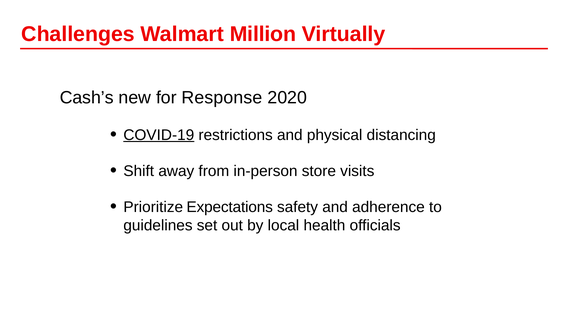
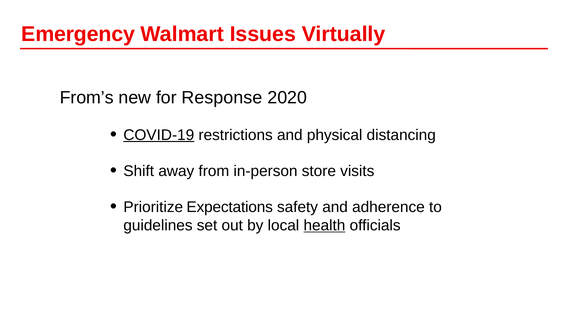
Challenges: Challenges -> Emergency
Million: Million -> Issues
Cash’s: Cash’s -> From’s
health underline: none -> present
